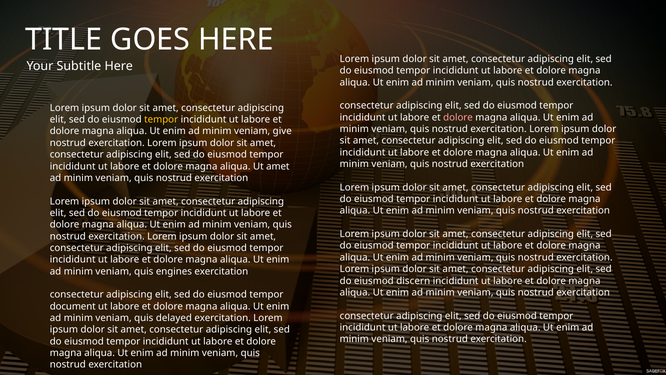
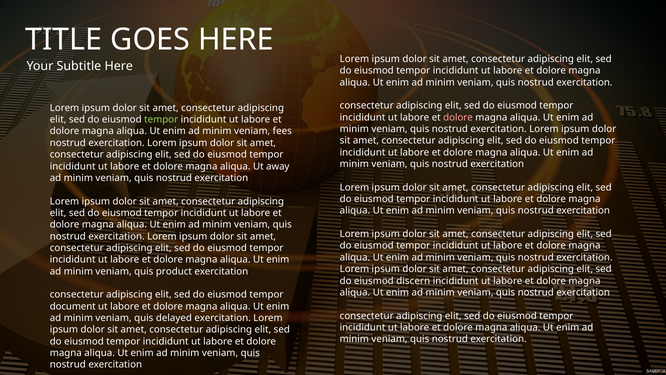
tempor at (161, 119) colour: yellow -> light green
give: give -> fees
Ut amet: amet -> away
engines: engines -> product
